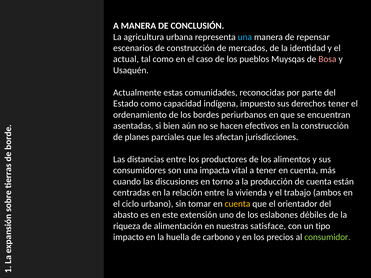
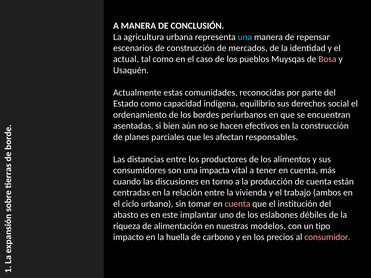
impuesto: impuesto -> equilibrio
derechos tener: tener -> social
jurisdicciones: jurisdicciones -> responsables
cuenta at (238, 204) colour: yellow -> pink
orientador: orientador -> institución
extensión: extensión -> implantar
satisface: satisface -> modelos
consumidor colour: light green -> pink
